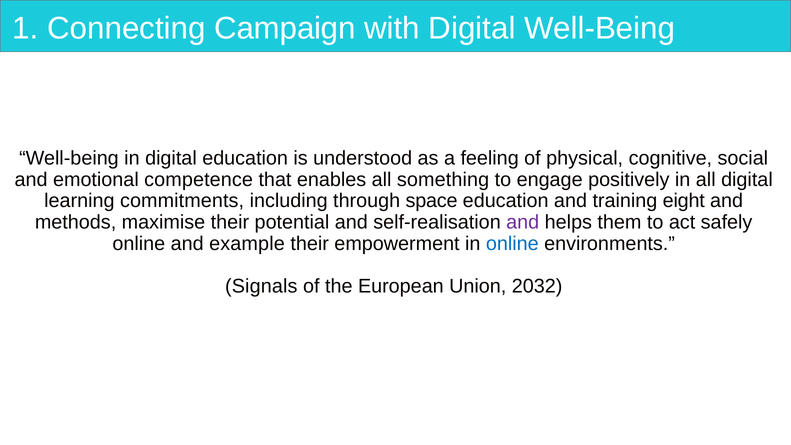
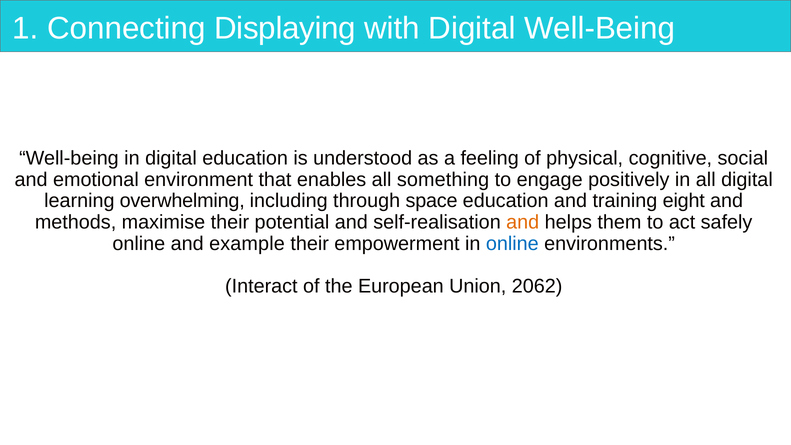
Campaign: Campaign -> Displaying
competence: competence -> environment
commitments: commitments -> overwhelming
and at (523, 222) colour: purple -> orange
Signals: Signals -> Interact
2032: 2032 -> 2062
